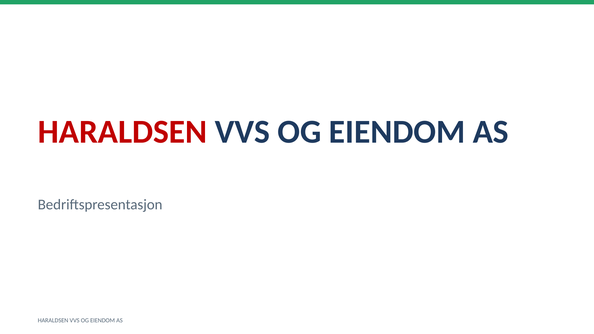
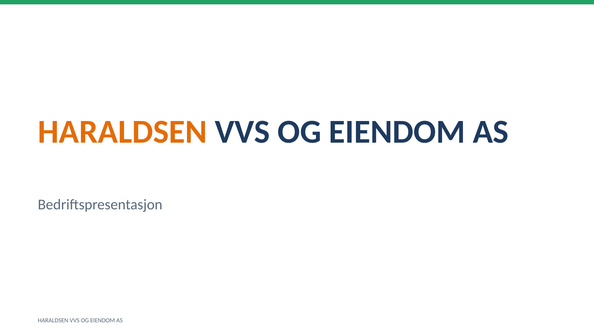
HARALDSEN at (123, 132) colour: red -> orange
